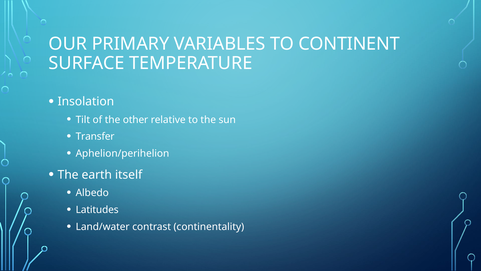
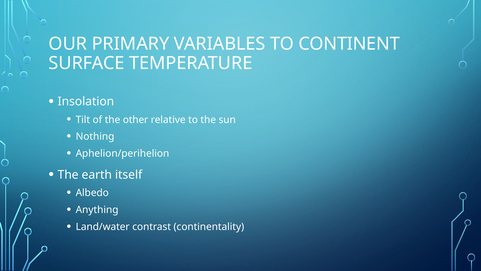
Transfer: Transfer -> Nothing
Latitudes: Latitudes -> Anything
